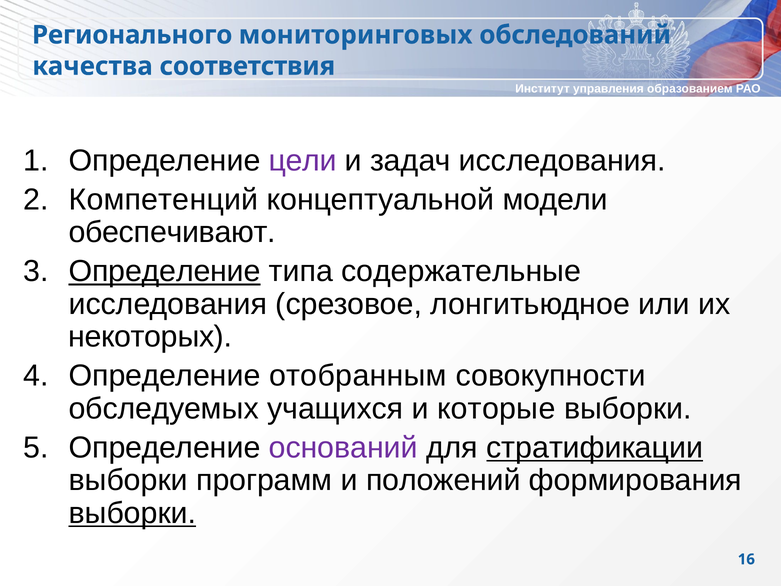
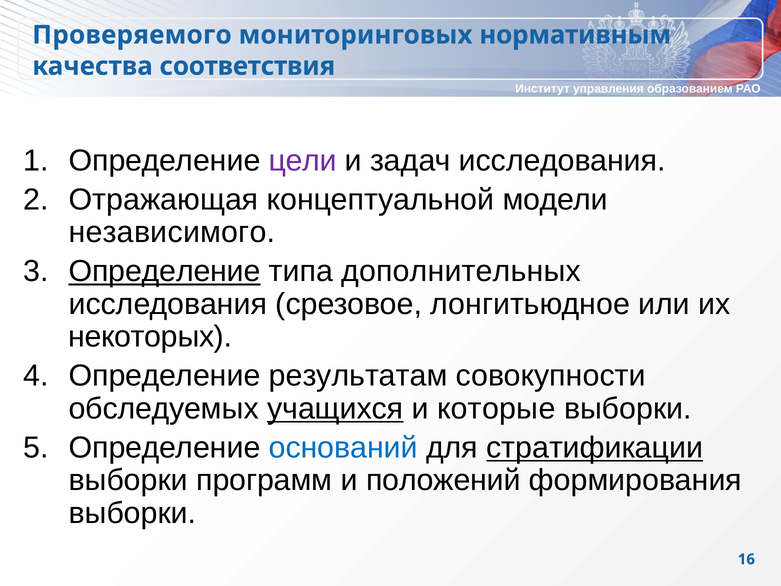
Регионального: Регионального -> Проверяемого
обследований: обследований -> нормативным
Компетенций: Компетенций -> Отражающая
обеспечивают: обеспечивают -> независимого
содержательные: содержательные -> дополнительных
отобранным: отобранным -> результатам
учащихся underline: none -> present
оснований colour: purple -> blue
выборки at (132, 513) underline: present -> none
